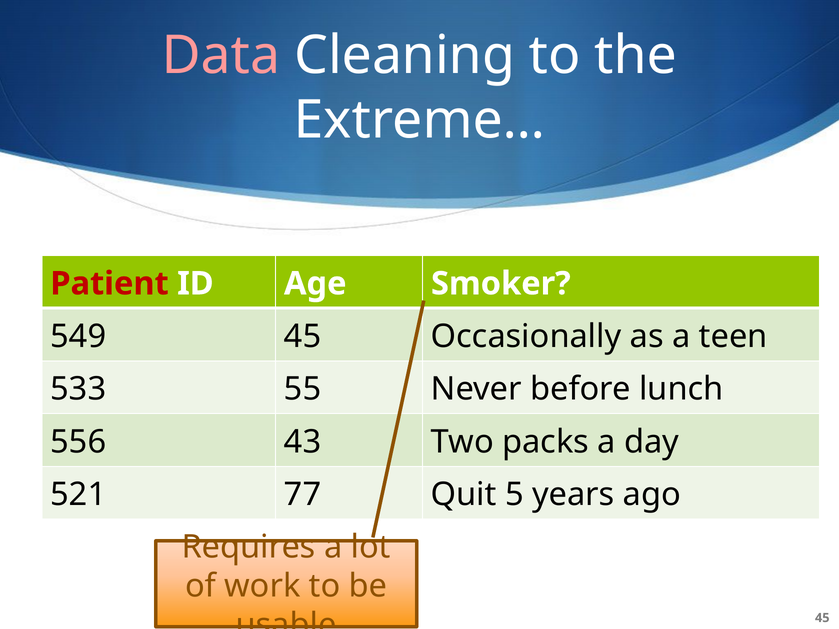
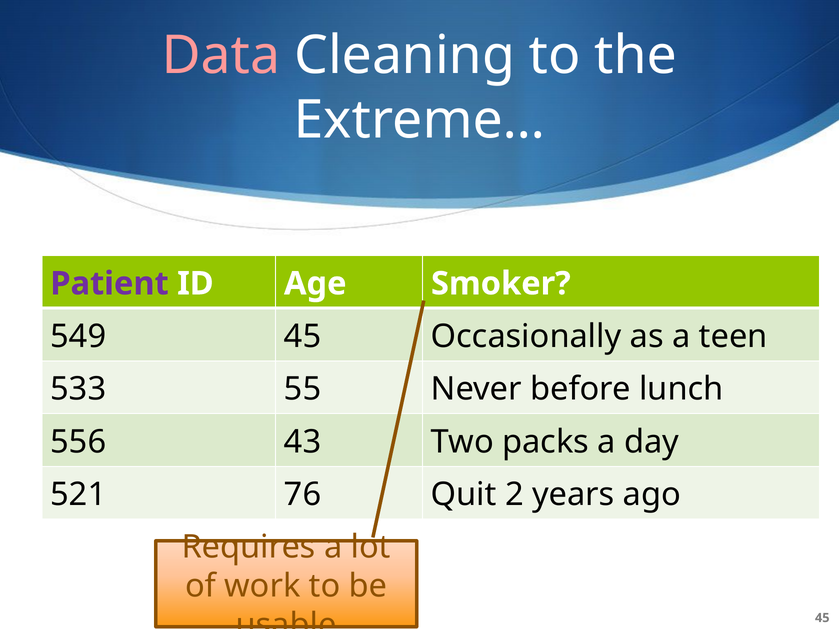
Patient colour: red -> purple
77: 77 -> 76
5: 5 -> 2
